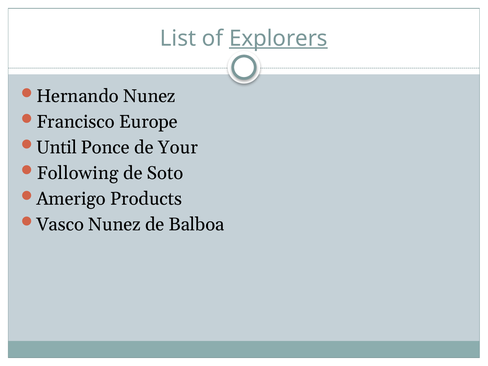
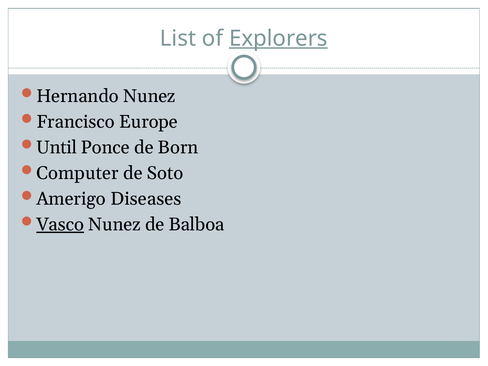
Your: Your -> Born
Following: Following -> Computer
Products: Products -> Diseases
Vasco underline: none -> present
